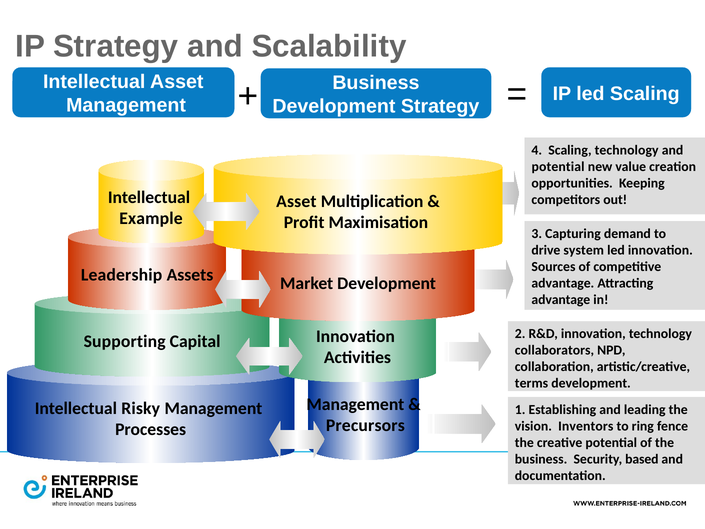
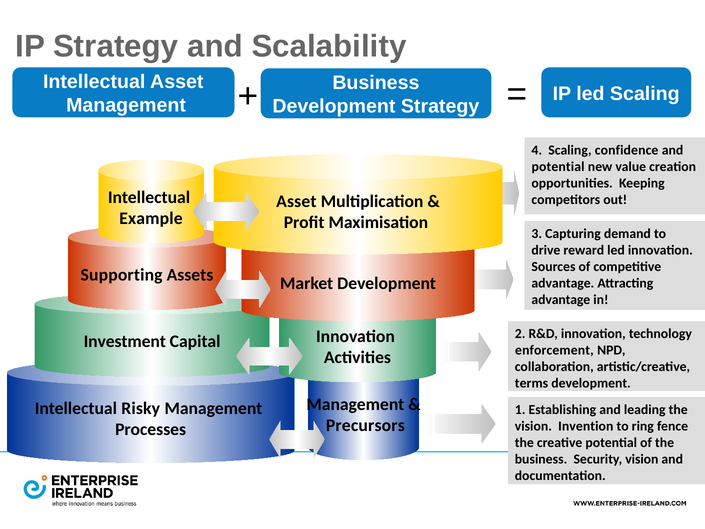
Scaling technology: technology -> confidence
system: system -> reward
Leadership: Leadership -> Supporting
Supporting: Supporting -> Investment
collaborators: collaborators -> enforcement
Inventors: Inventors -> Invention
Security based: based -> vision
